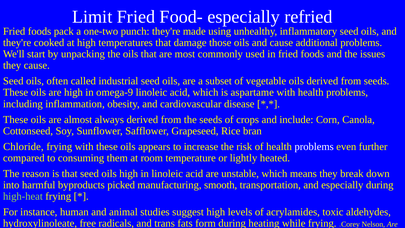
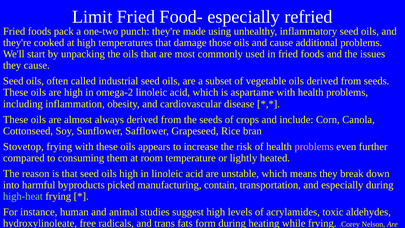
omega-9: omega-9 -> omega-2
Chloride: Chloride -> Stovetop
problems at (314, 146) colour: white -> pink
smooth: smooth -> contain
